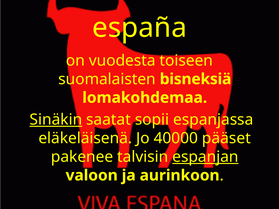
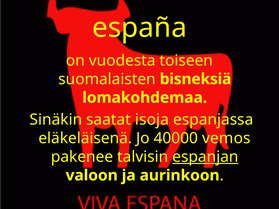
Sinäkin underline: present -> none
sopii: sopii -> isoja
pääset: pääset -> vemos
